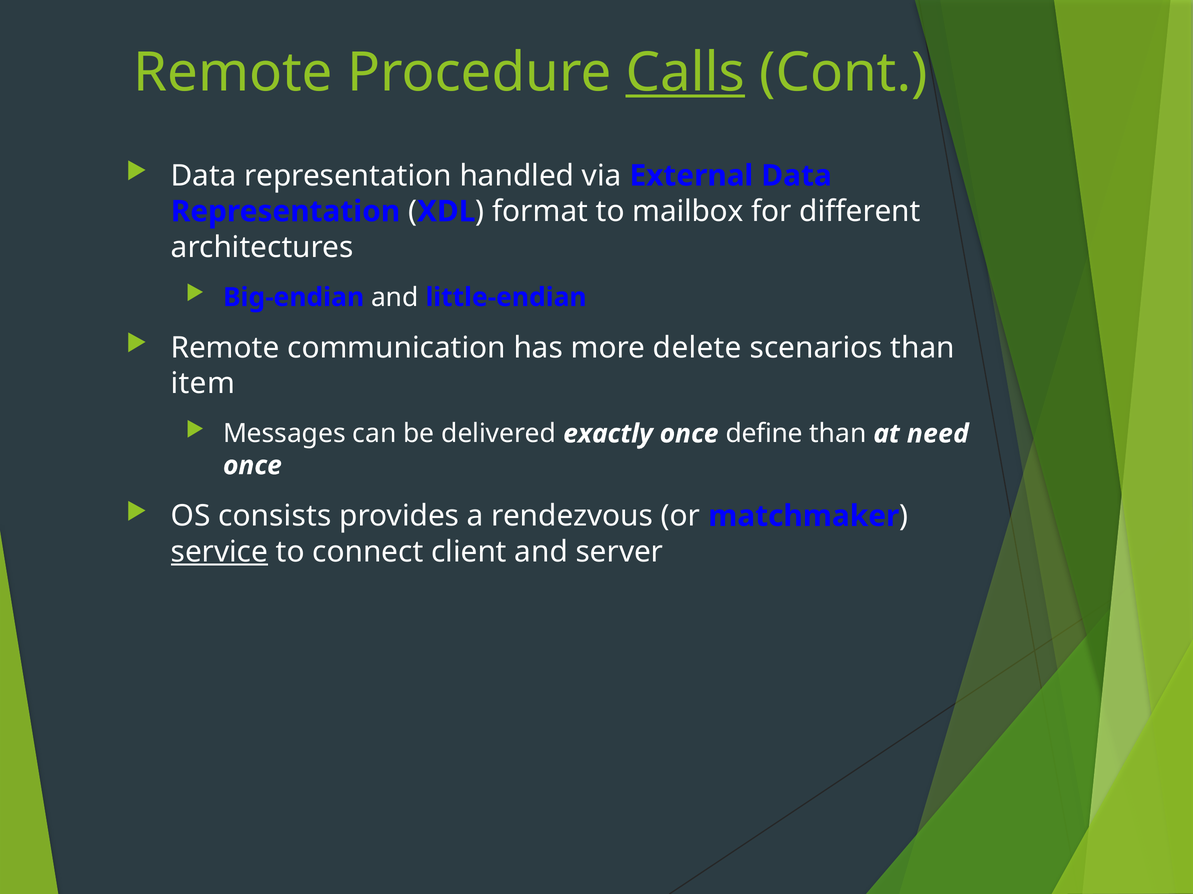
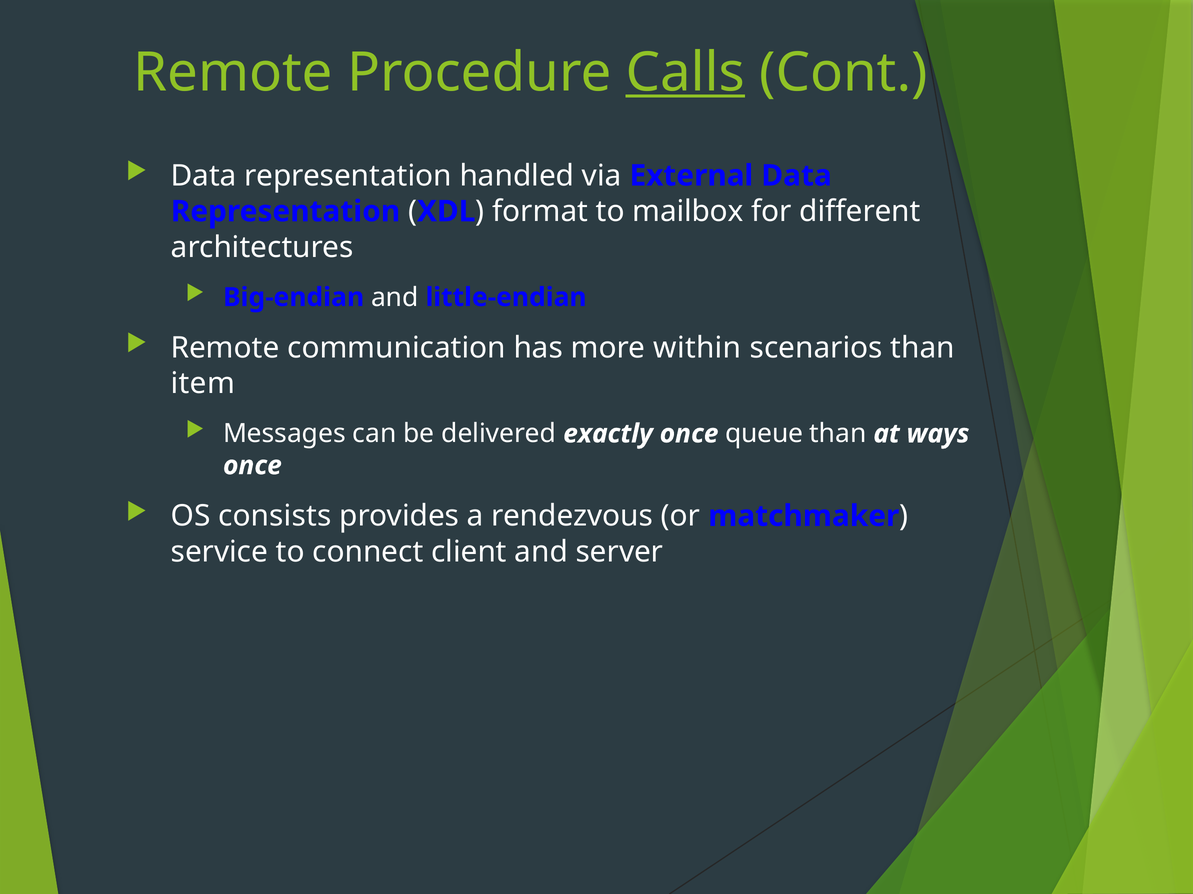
delete: delete -> within
define: define -> queue
need: need -> ways
service underline: present -> none
